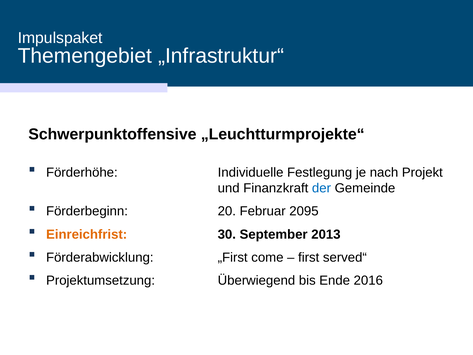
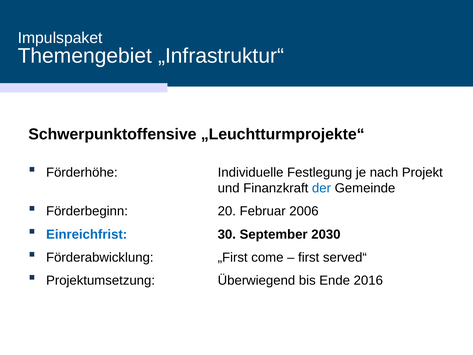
2095: 2095 -> 2006
Einreichfrist colour: orange -> blue
2013: 2013 -> 2030
